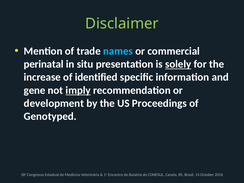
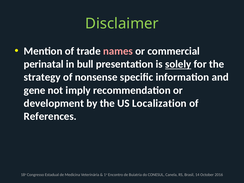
names colour: light blue -> pink
situ: situ -> bull
increase: increase -> strategy
identified: identified -> nonsense
imply underline: present -> none
Proceedings: Proceedings -> Localization
Genotyped: Genotyped -> References
